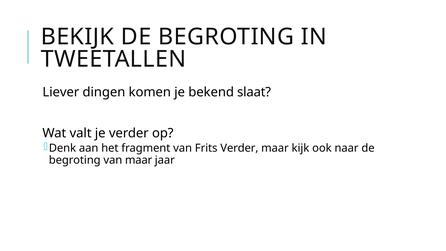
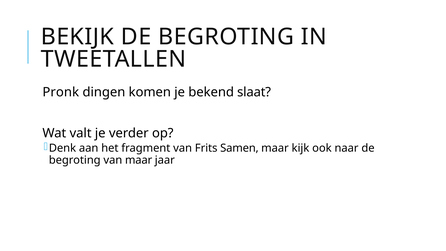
Liever: Liever -> Pronk
Frits Verder: Verder -> Samen
